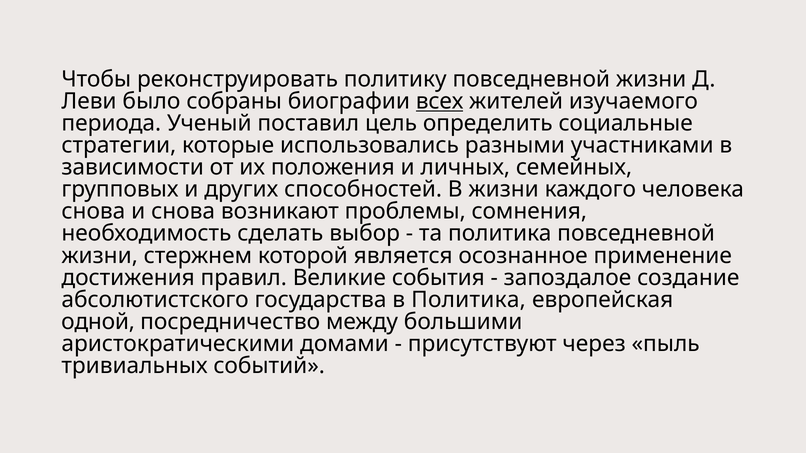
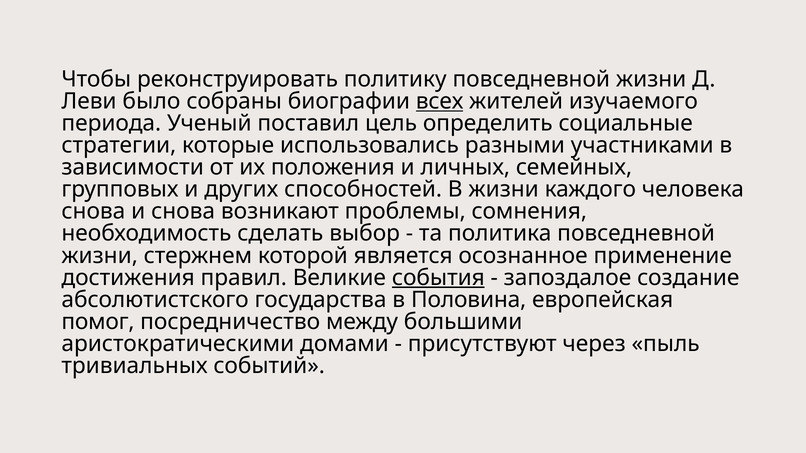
события underline: none -> present
в Политика: Политика -> Половина
одной: одной -> помог
